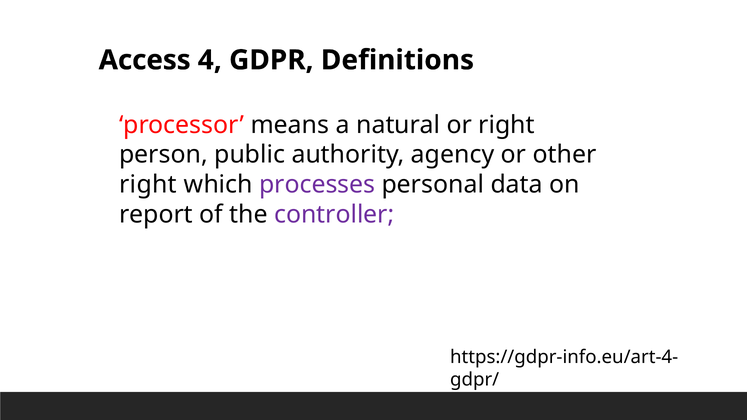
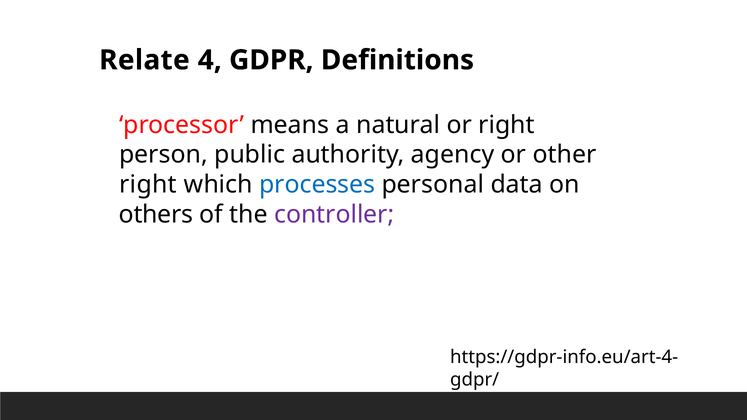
Access: Access -> Relate
processes colour: purple -> blue
report: report -> others
